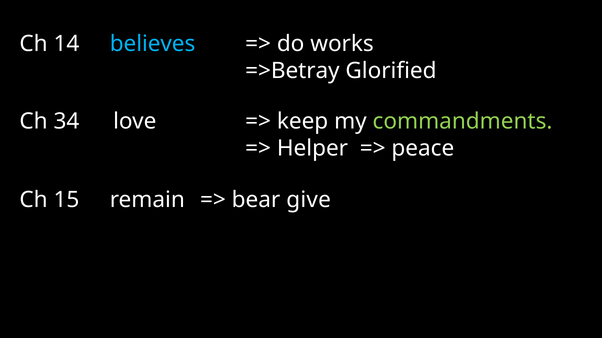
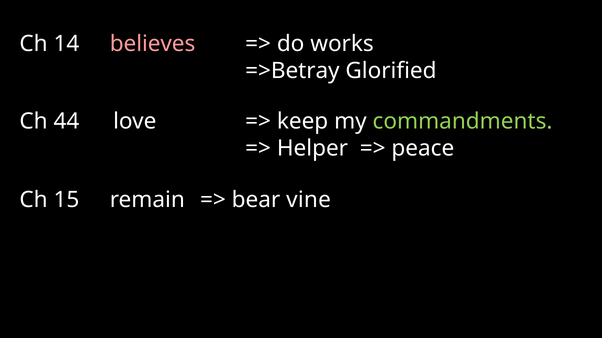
believes colour: light blue -> pink
34: 34 -> 44
give: give -> vine
